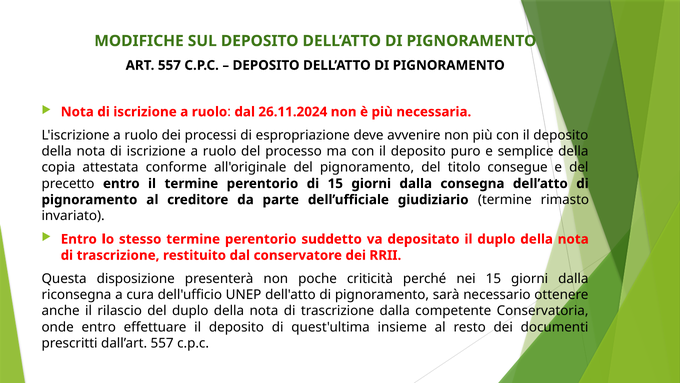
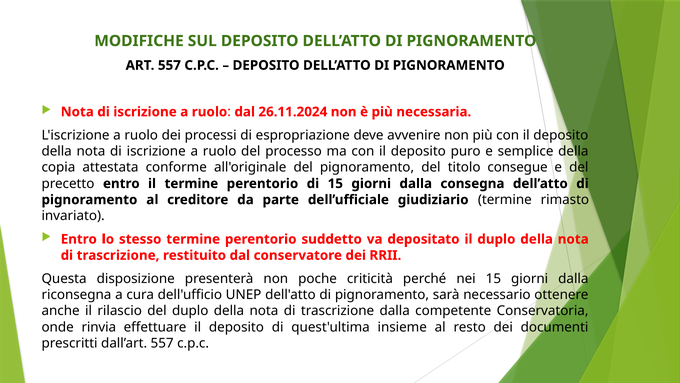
onde entro: entro -> rinvia
